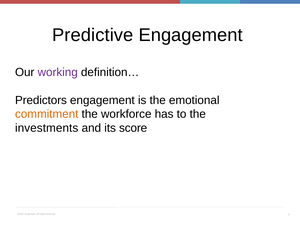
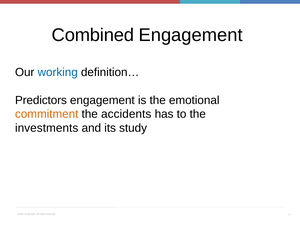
Predictive: Predictive -> Combined
working colour: purple -> blue
workforce: workforce -> accidents
score: score -> study
